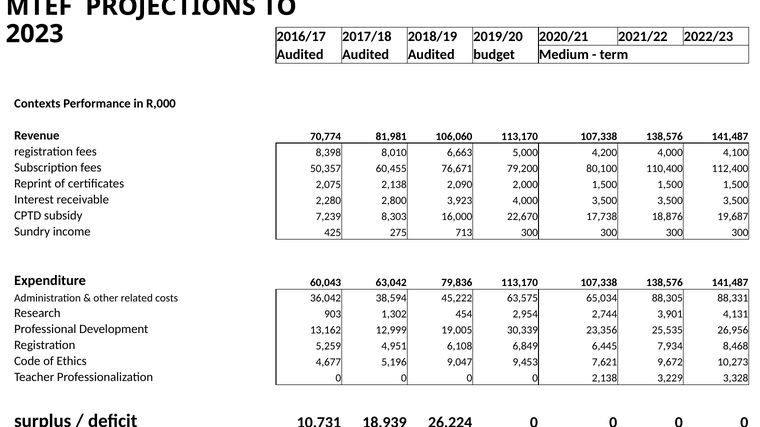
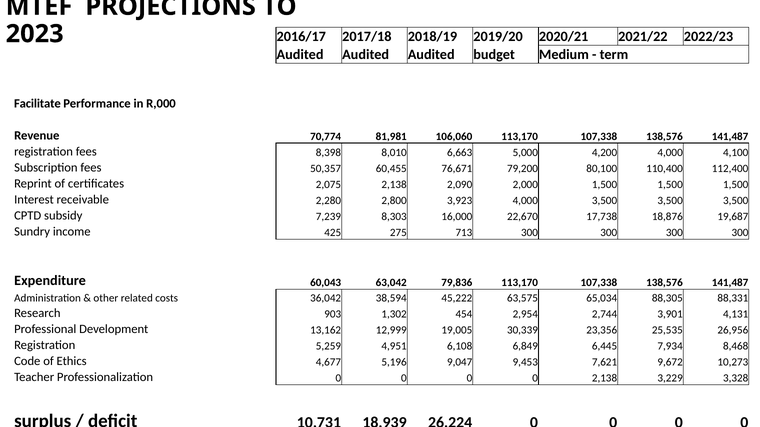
Contexts: Contexts -> Facilitate
